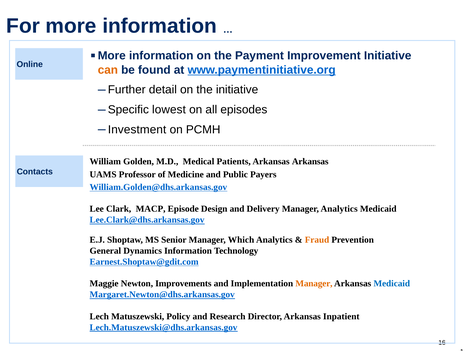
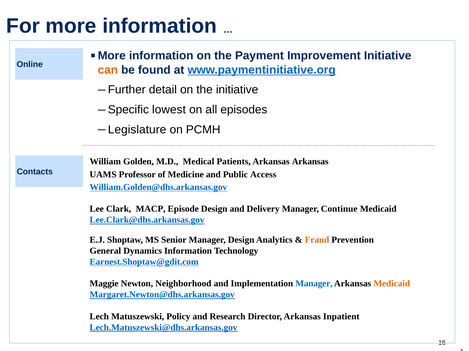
Investment: Investment -> Legislature
Payers: Payers -> Access
Manager Analytics: Analytics -> Continue
Manager Which: Which -> Design
Improvements: Improvements -> Neighborhood
Manager at (314, 284) colour: orange -> blue
Medicaid at (392, 284) colour: blue -> orange
